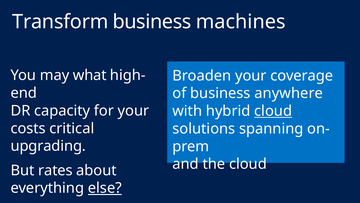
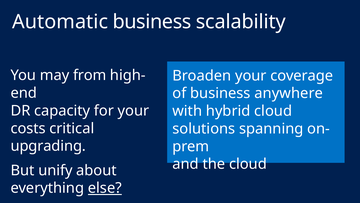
Transform: Transform -> Automatic
machines: machines -> scalability
what: what -> from
cloud at (273, 111) underline: present -> none
rates: rates -> unify
